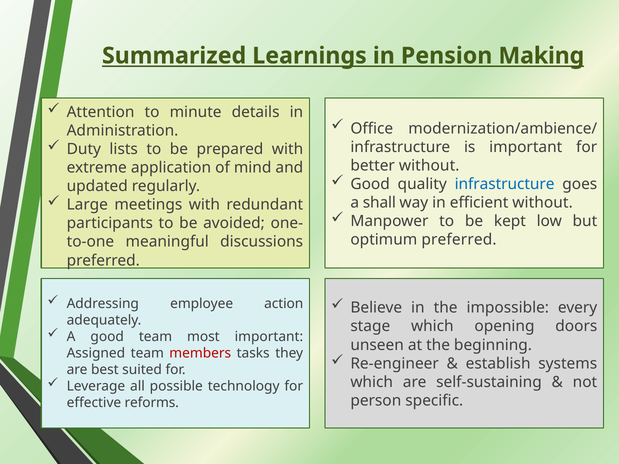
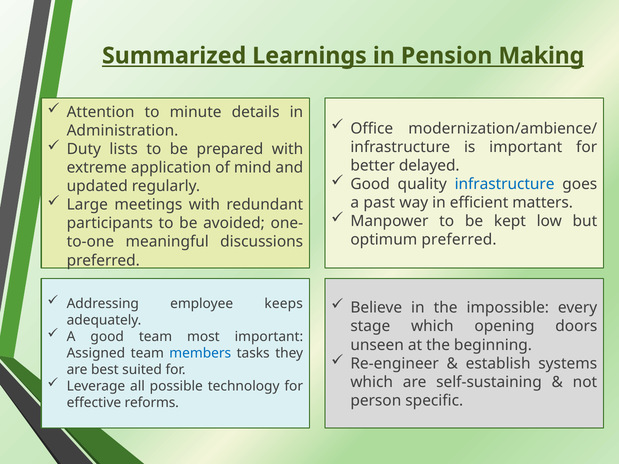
better without: without -> delayed
shall: shall -> past
efficient without: without -> matters
action: action -> keeps
members colour: red -> blue
